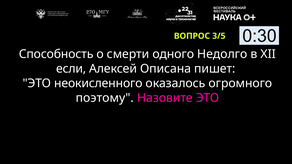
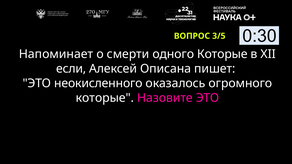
Способность: Способность -> Напоминает
одного Недолго: Недолго -> Которые
поэтому at (105, 98): поэтому -> которые
